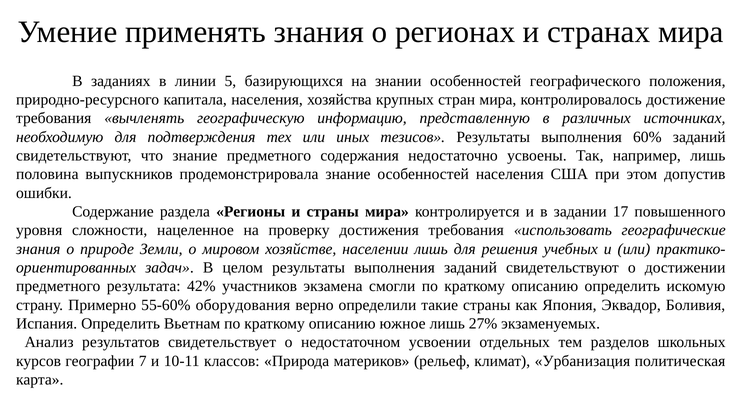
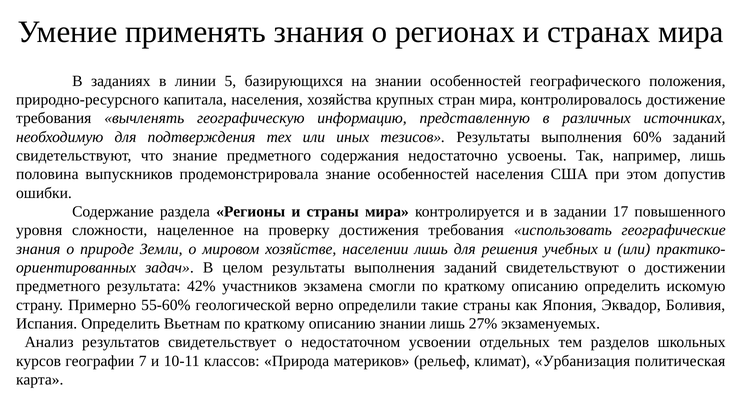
оборудования: оборудования -> геологической
описанию южное: южное -> знании
